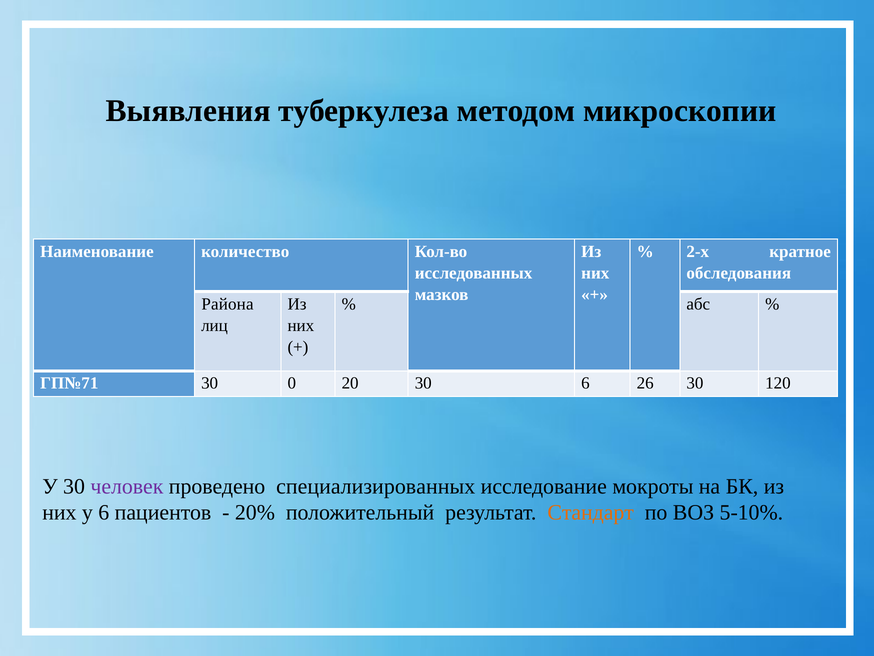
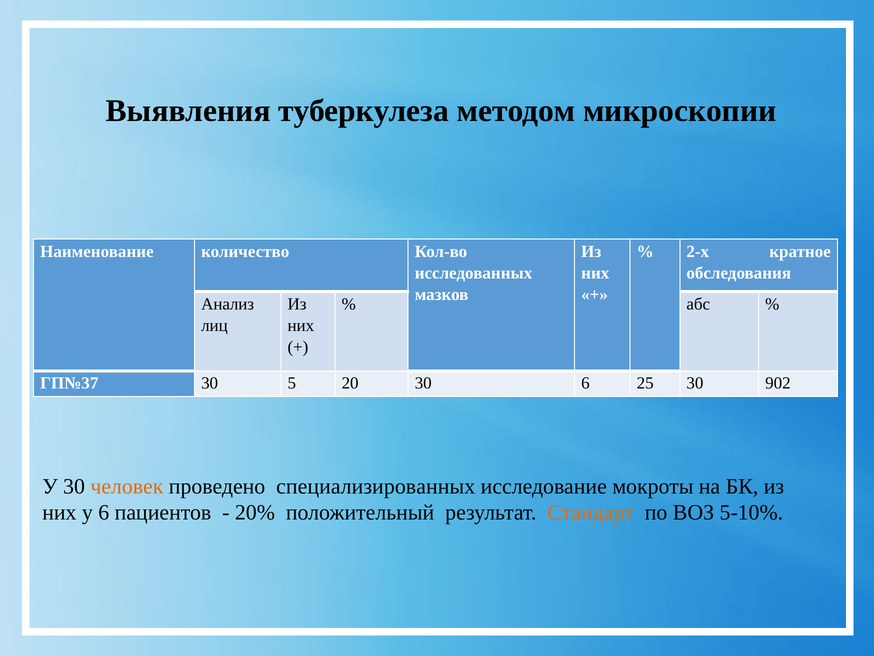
Района: Района -> Анализ
ГП№71: ГП№71 -> ГП№37
0: 0 -> 5
26: 26 -> 25
120: 120 -> 902
человек colour: purple -> orange
